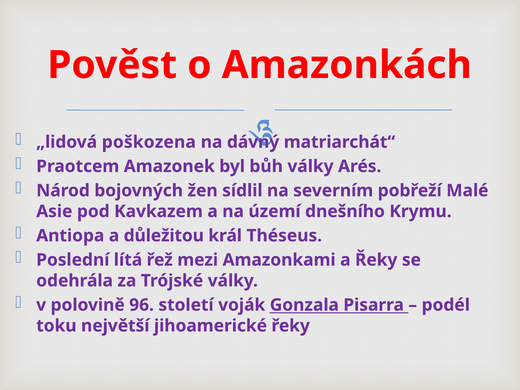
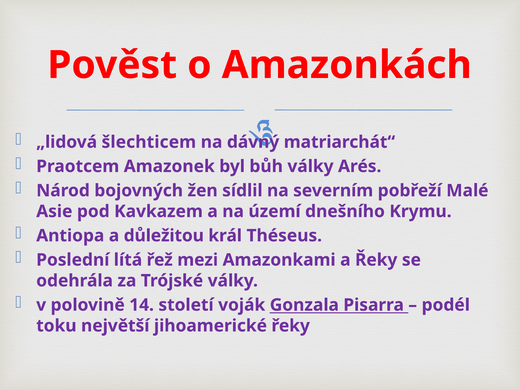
poškozena: poškozena -> šlechticem
96: 96 -> 14
